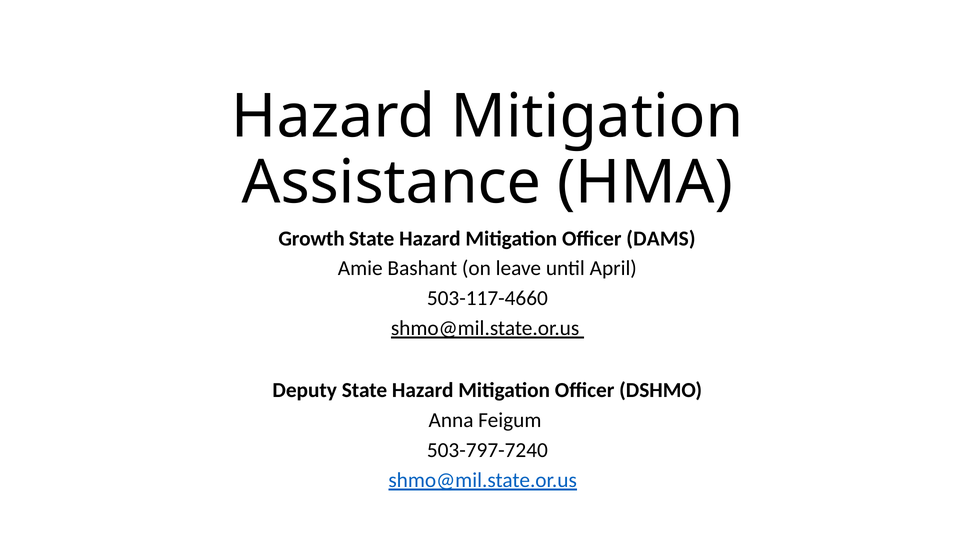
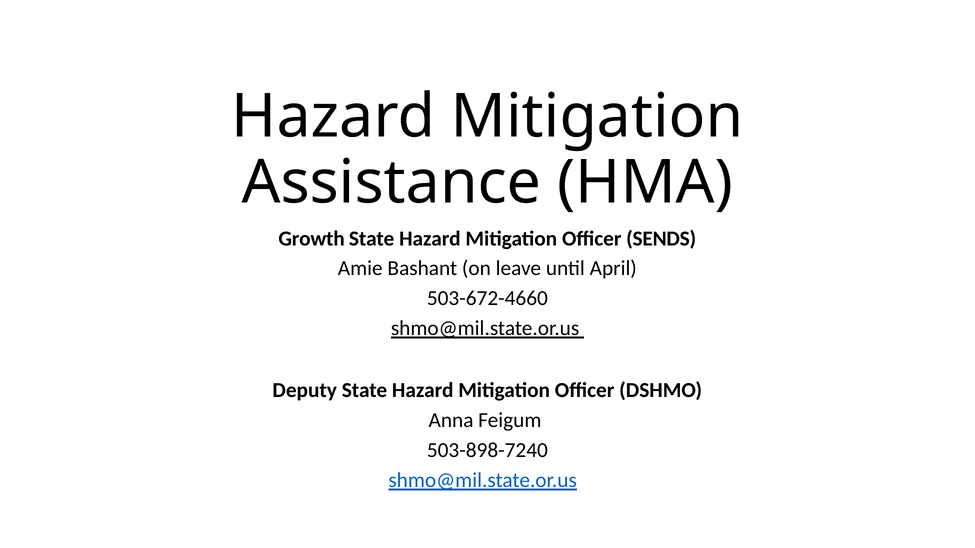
DAMS: DAMS -> SENDS
503-117-4660: 503-117-4660 -> 503-672-4660
503-797-7240: 503-797-7240 -> 503-898-7240
